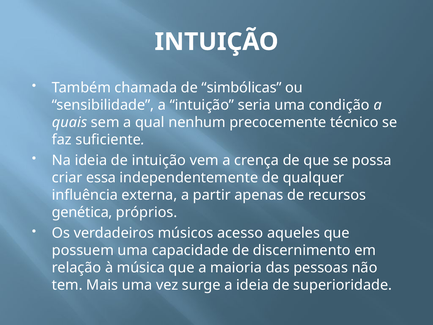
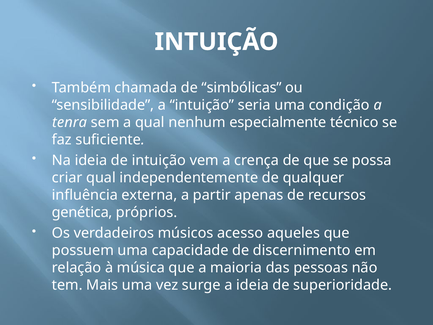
quais: quais -> tenra
precocemente: precocemente -> especialmente
criar essa: essa -> qual
